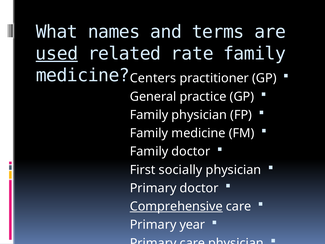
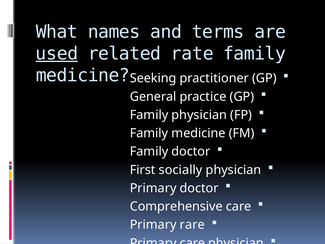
Centers: Centers -> Seeking
Comprehensive underline: present -> none
year: year -> rare
